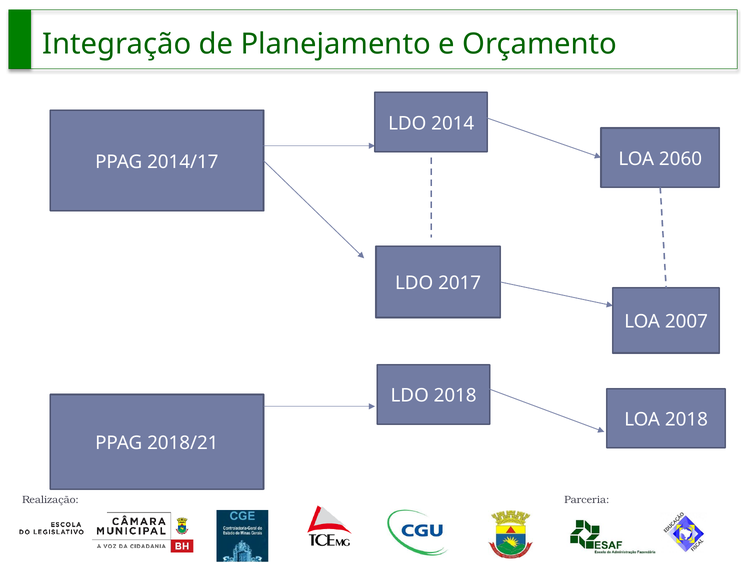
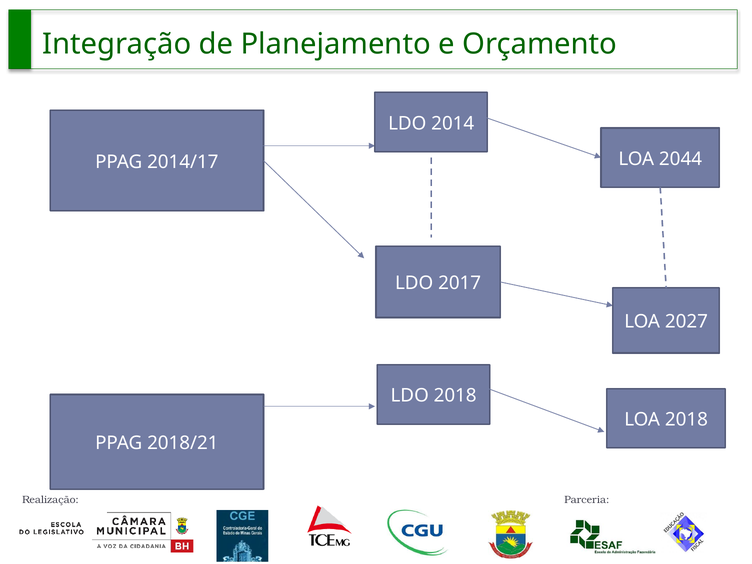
2060: 2060 -> 2044
2007: 2007 -> 2027
